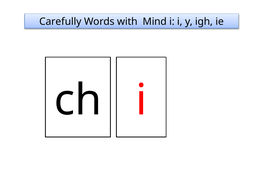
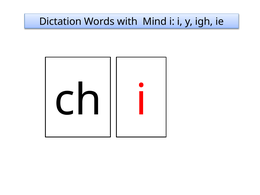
Carefully: Carefully -> Dictation
